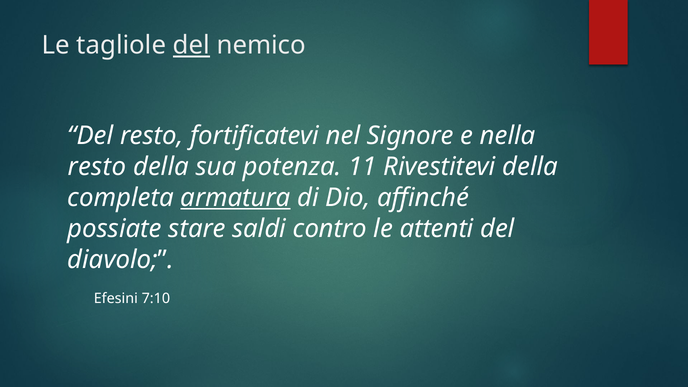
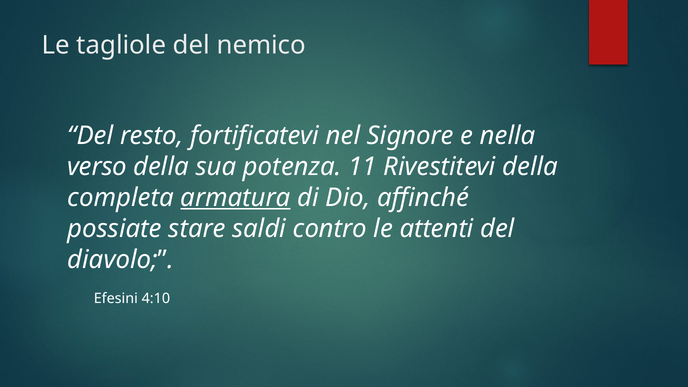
del at (191, 45) underline: present -> none
resto at (97, 167): resto -> verso
7:10: 7:10 -> 4:10
